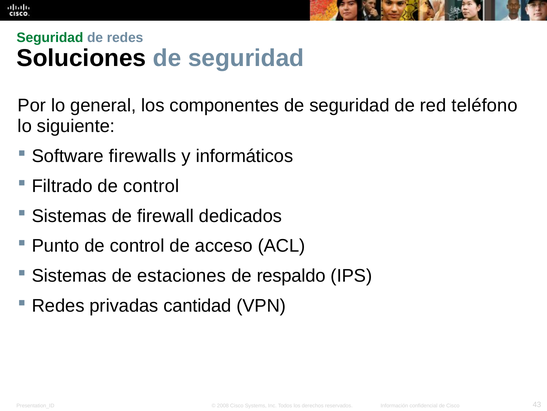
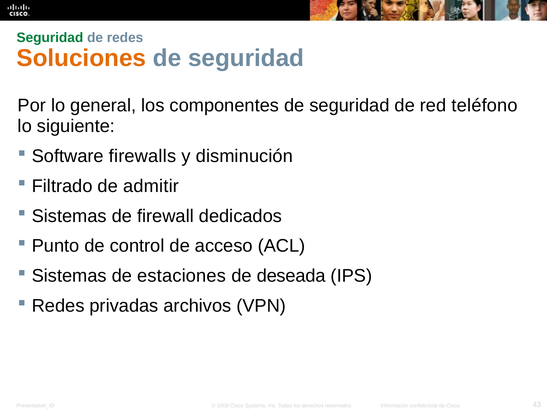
Soluciones colour: black -> orange
informáticos: informáticos -> disminución
Filtrado de control: control -> admitir
respaldo: respaldo -> deseada
cantidad: cantidad -> archivos
